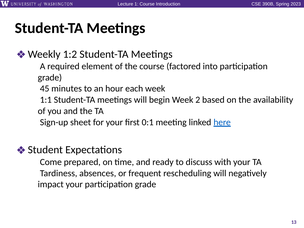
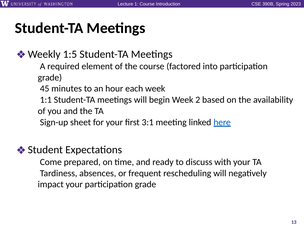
1:2: 1:2 -> 1:5
0:1: 0:1 -> 3:1
